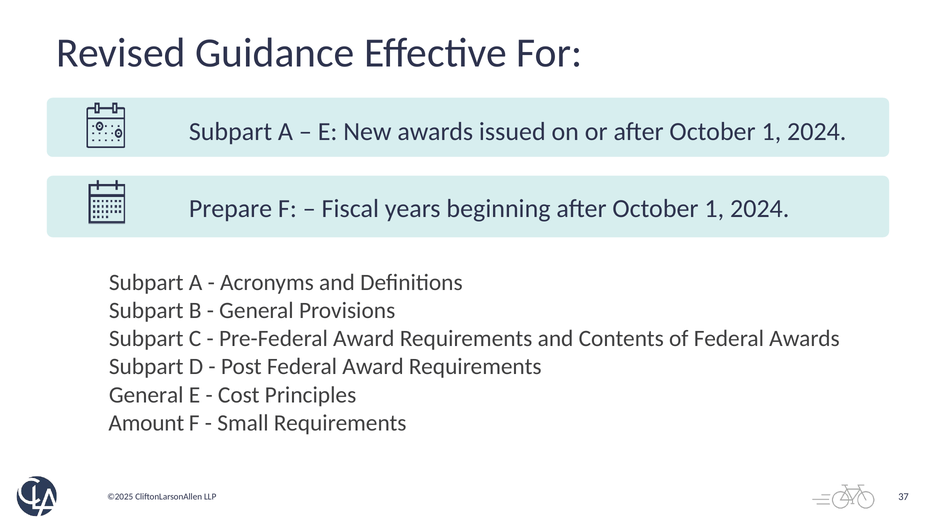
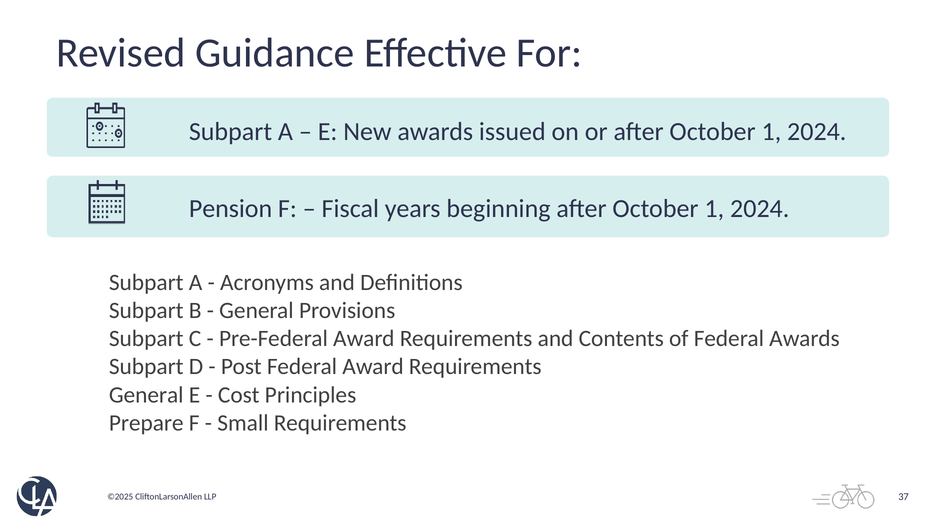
Prepare: Prepare -> Pension
Amount: Amount -> Prepare
